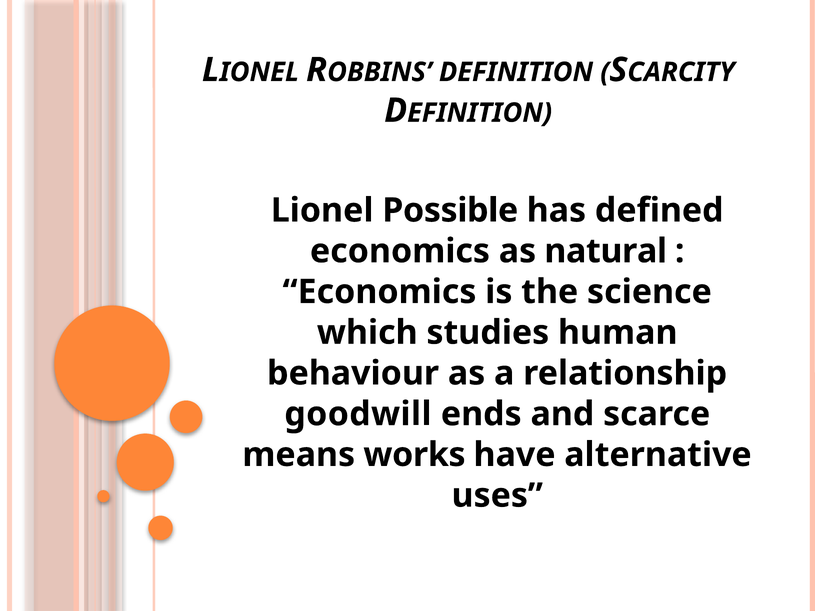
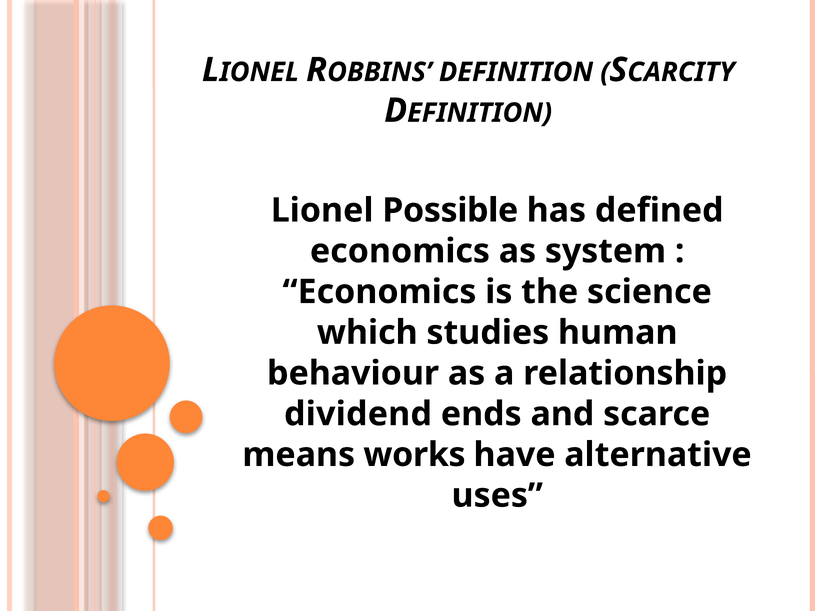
natural: natural -> system
goodwill: goodwill -> dividend
